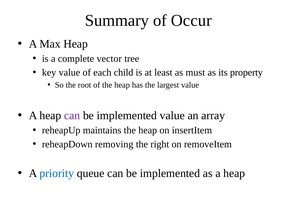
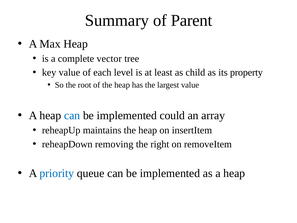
Occur: Occur -> Parent
child: child -> level
must: must -> child
can at (72, 115) colour: purple -> blue
implemented value: value -> could
